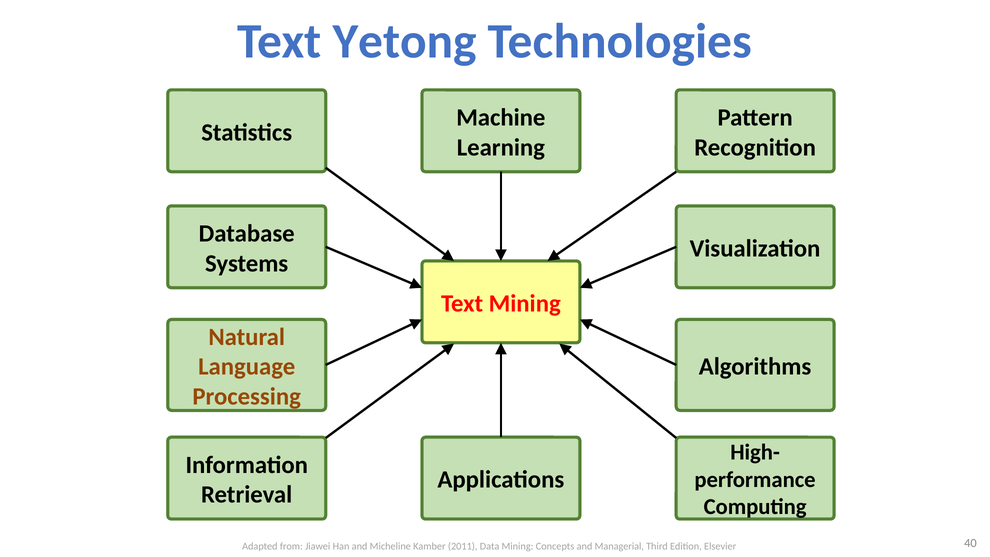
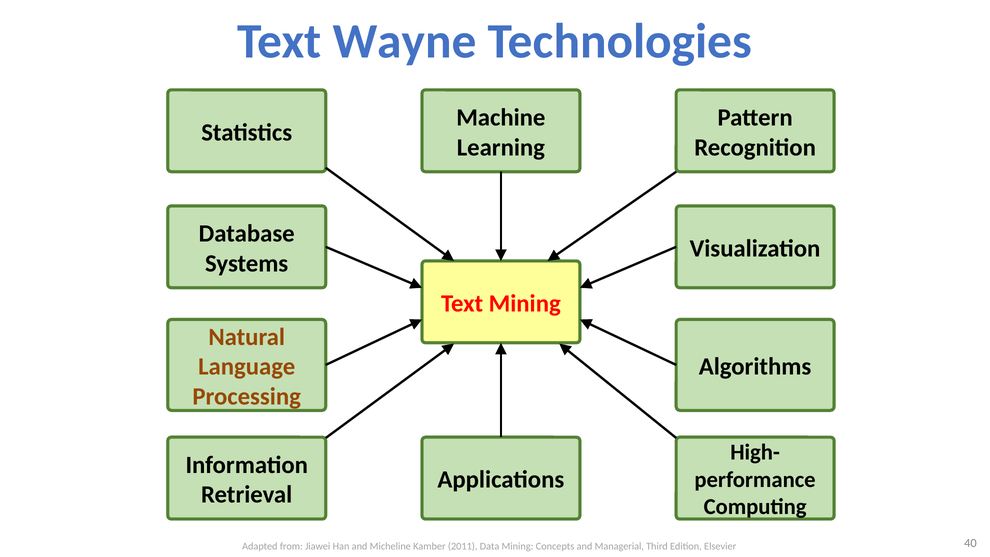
Yetong: Yetong -> Wayne
